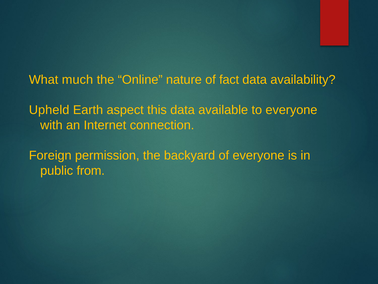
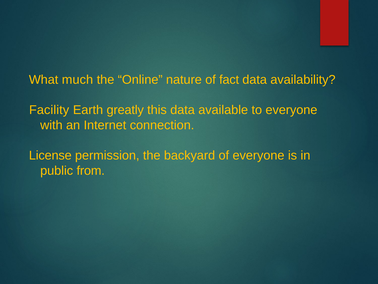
Upheld: Upheld -> Facility
aspect: aspect -> greatly
Foreign: Foreign -> License
